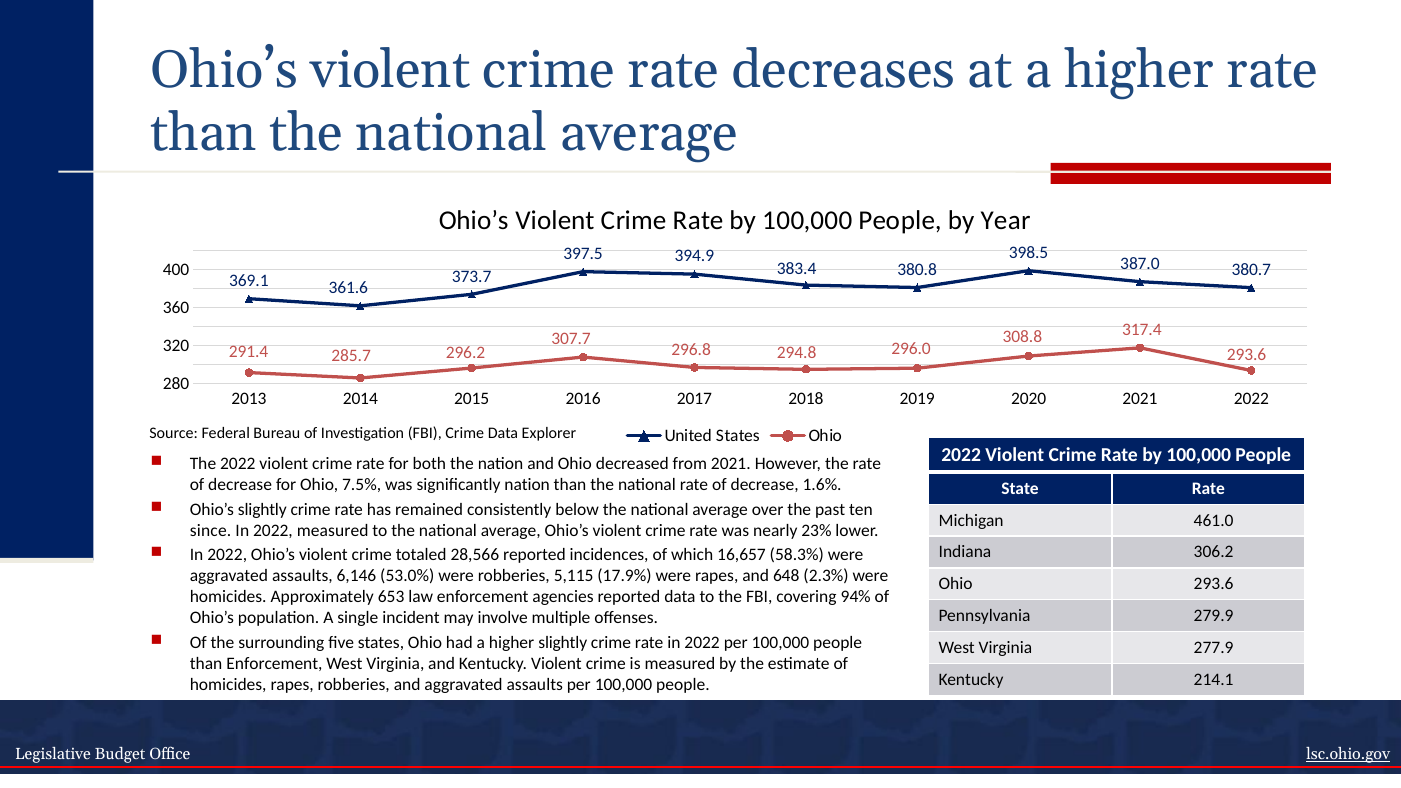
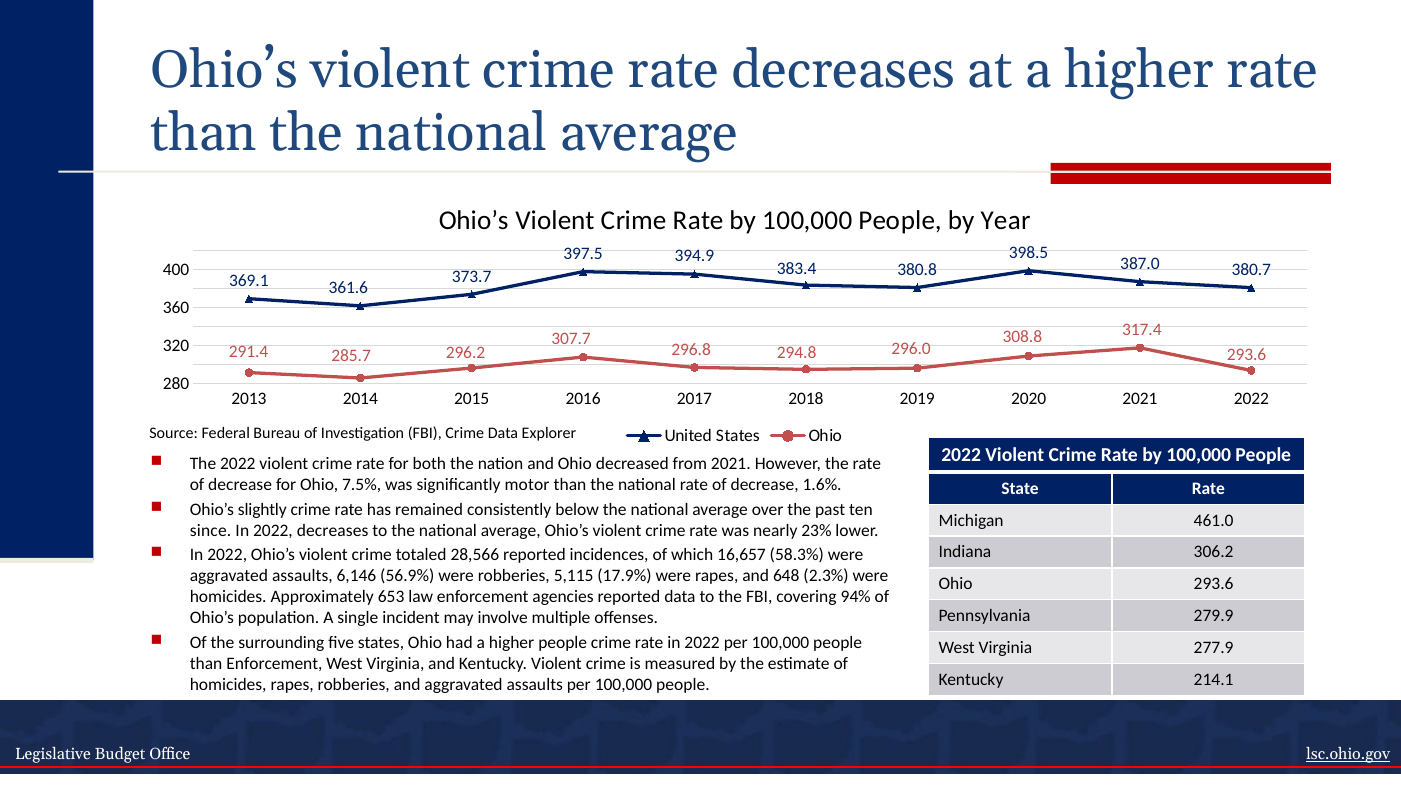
significantly nation: nation -> motor
2022 measured: measured -> decreases
53.0%: 53.0% -> 56.9%
higher slightly: slightly -> people
